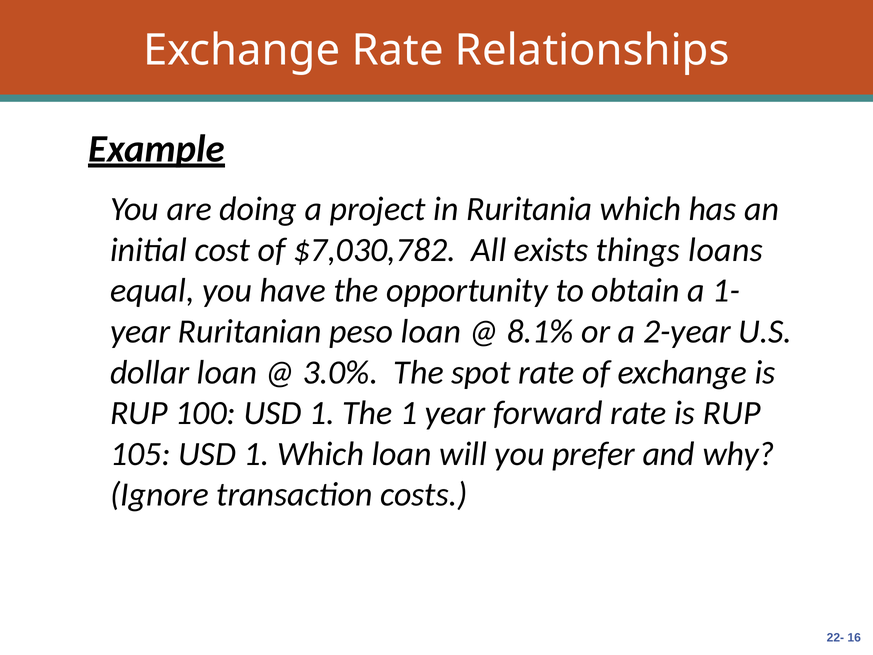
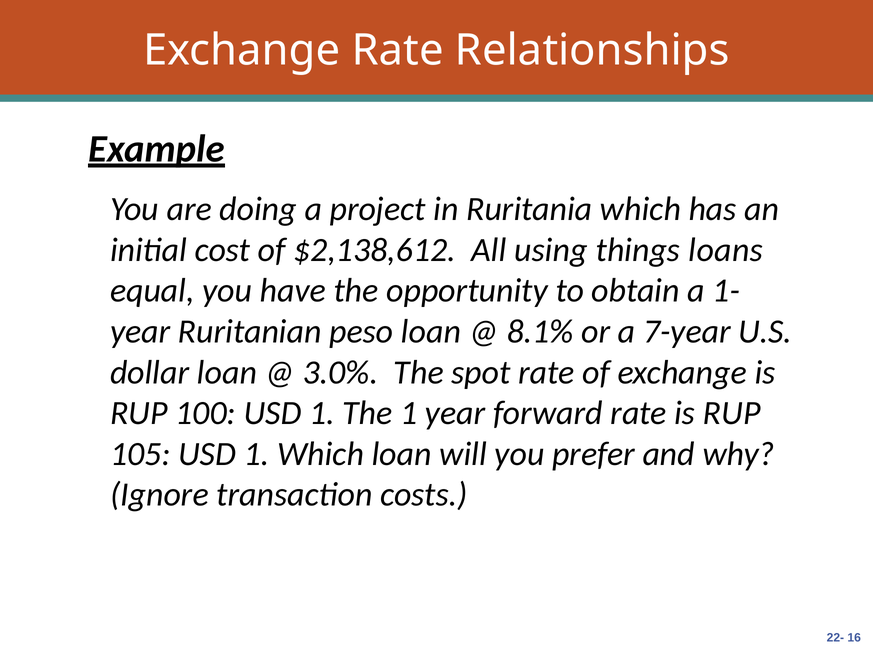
$7,030,782: $7,030,782 -> $2,138,612
exists: exists -> using
2-year: 2-year -> 7-year
